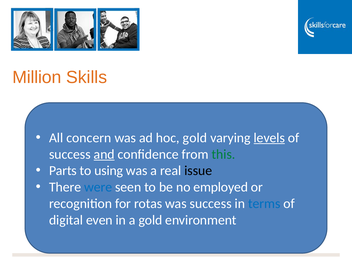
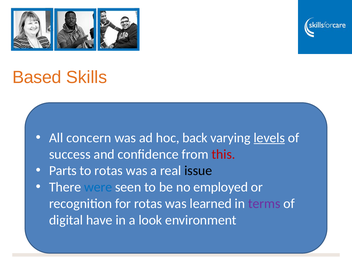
Million: Million -> Based
hoc gold: gold -> back
and underline: present -> none
this colour: green -> red
to using: using -> rotas
was success: success -> learned
terms colour: blue -> purple
even: even -> have
a gold: gold -> look
